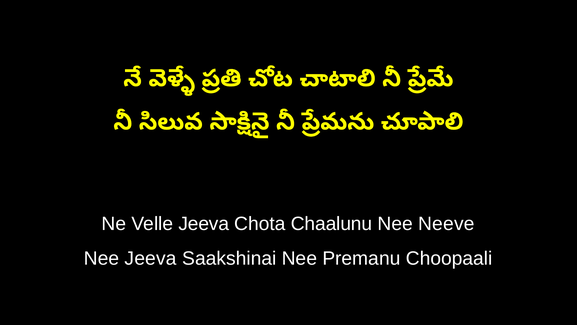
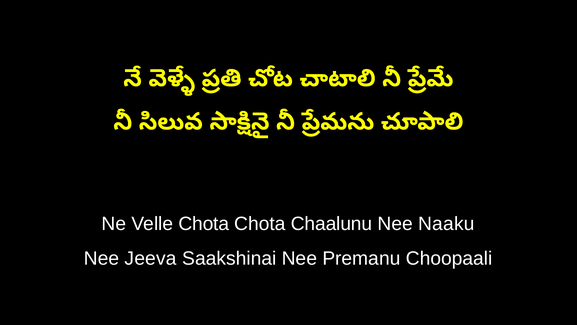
Velle Jeeva: Jeeva -> Chota
Neeve: Neeve -> Naaku
